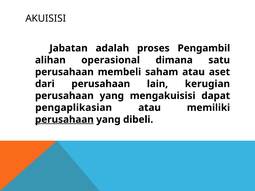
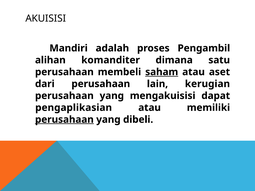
Jabatan: Jabatan -> Mandiri
operasional: operasional -> komanditer
saham underline: none -> present
